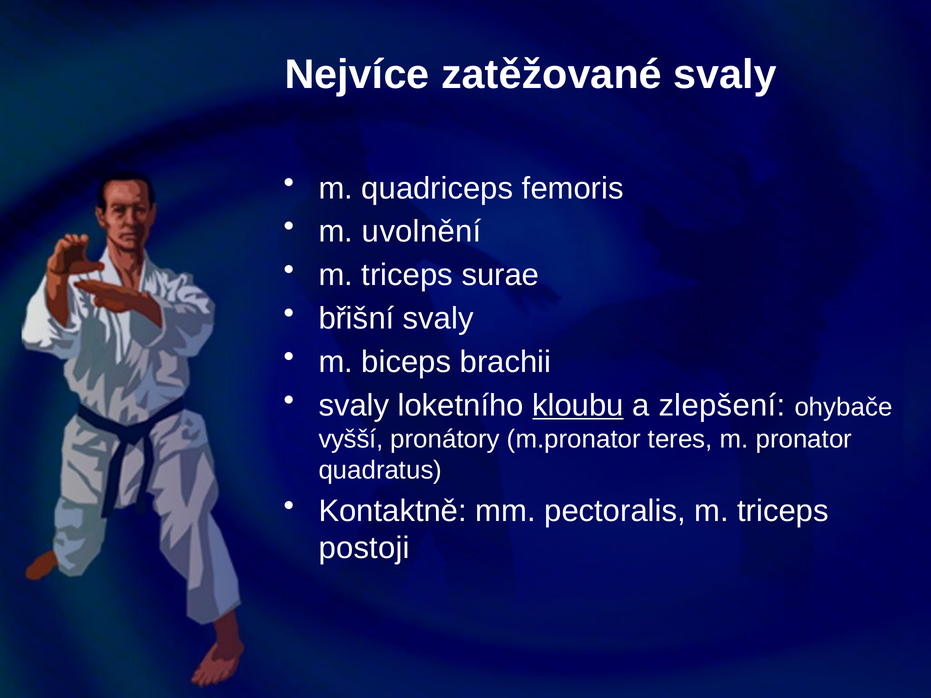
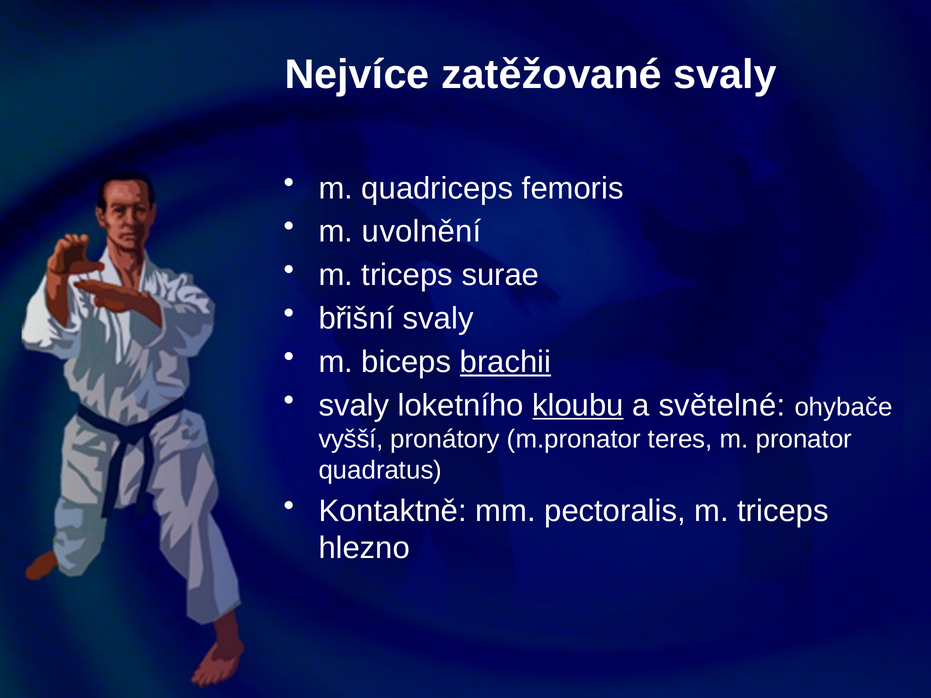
brachii underline: none -> present
zlepšení: zlepšení -> světelné
postoji: postoji -> hlezno
